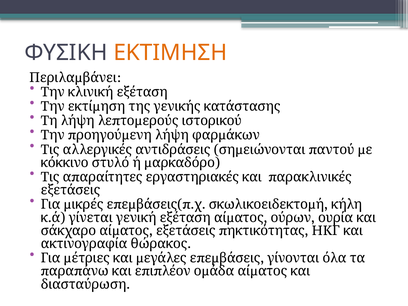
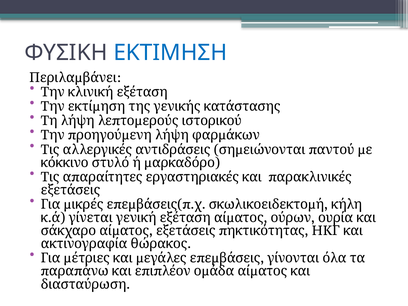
ΕΚΤΙΜΗΣΗ colour: orange -> blue
